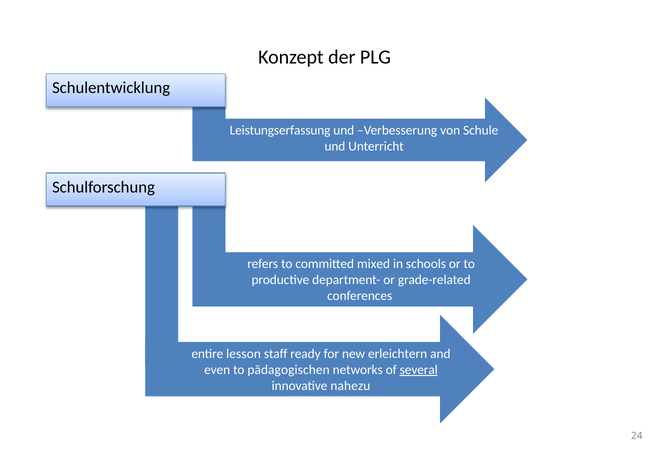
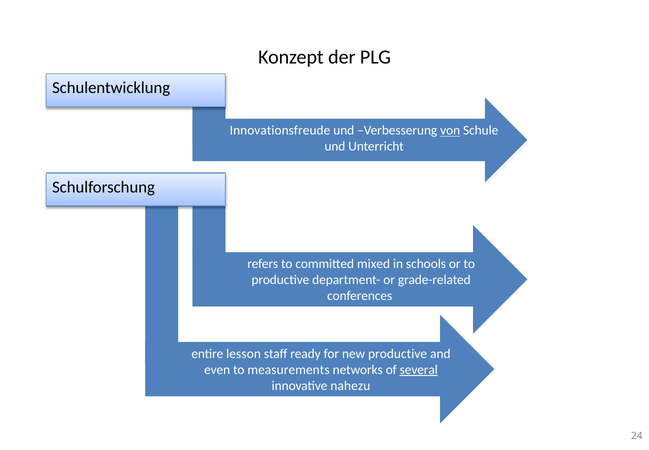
Leistungserfassung: Leistungserfassung -> Innovationsfreude
von underline: none -> present
new erleichtern: erleichtern -> productive
pädagogischen: pädagogischen -> measurements
